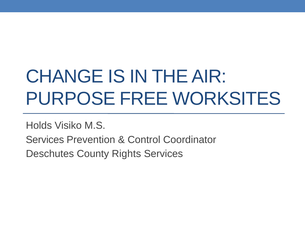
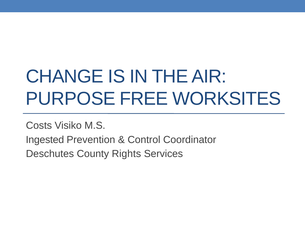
Holds: Holds -> Costs
Services at (45, 139): Services -> Ingested
